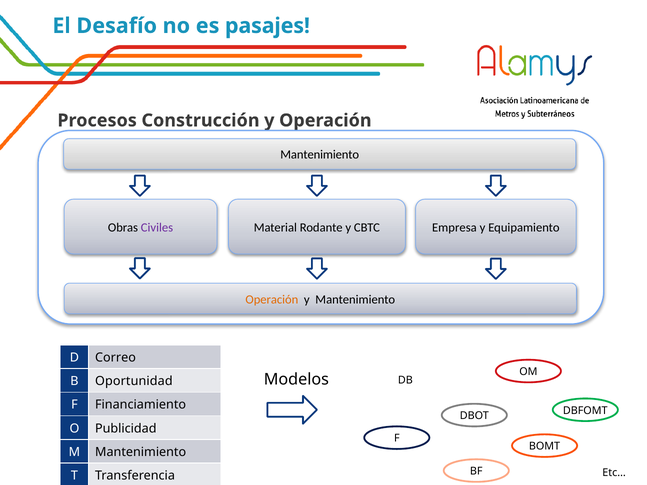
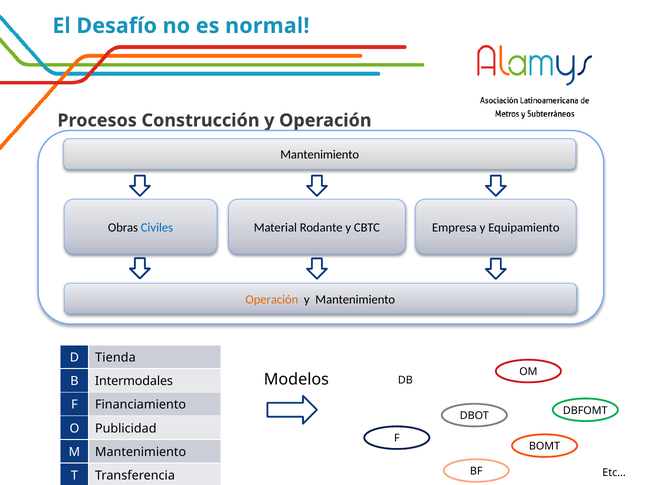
pasajes: pasajes -> normal
Civiles colour: purple -> blue
Correo: Correo -> Tienda
Oportunidad: Oportunidad -> Intermodales
